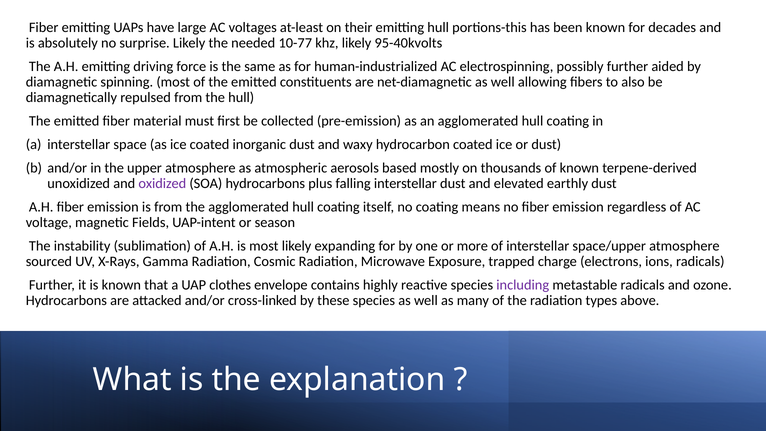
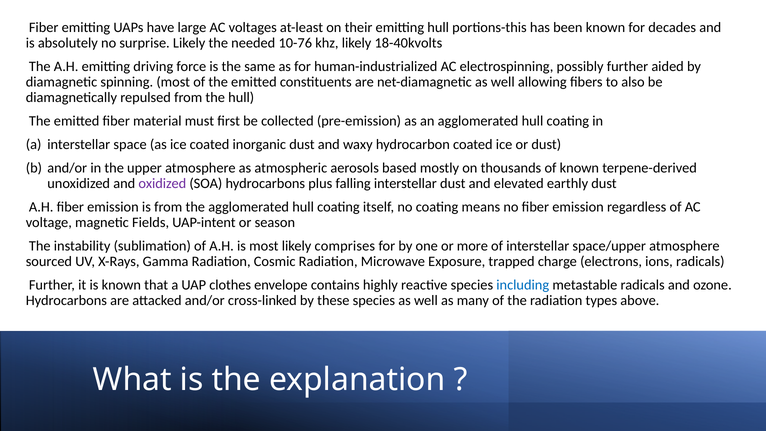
10-77: 10-77 -> 10-76
95-40kvolts: 95-40kvolts -> 18-40kvolts
expanding: expanding -> comprises
including colour: purple -> blue
